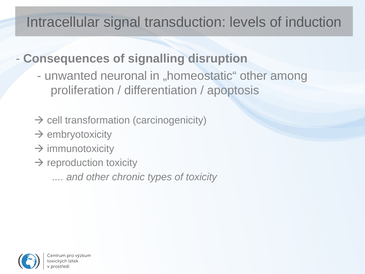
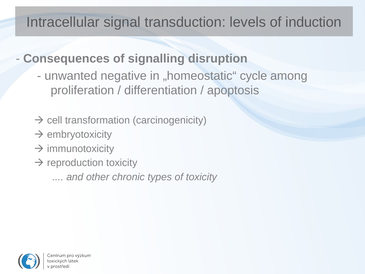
neuronal: neuronal -> negative
„homeostatic“ other: other -> cycle
